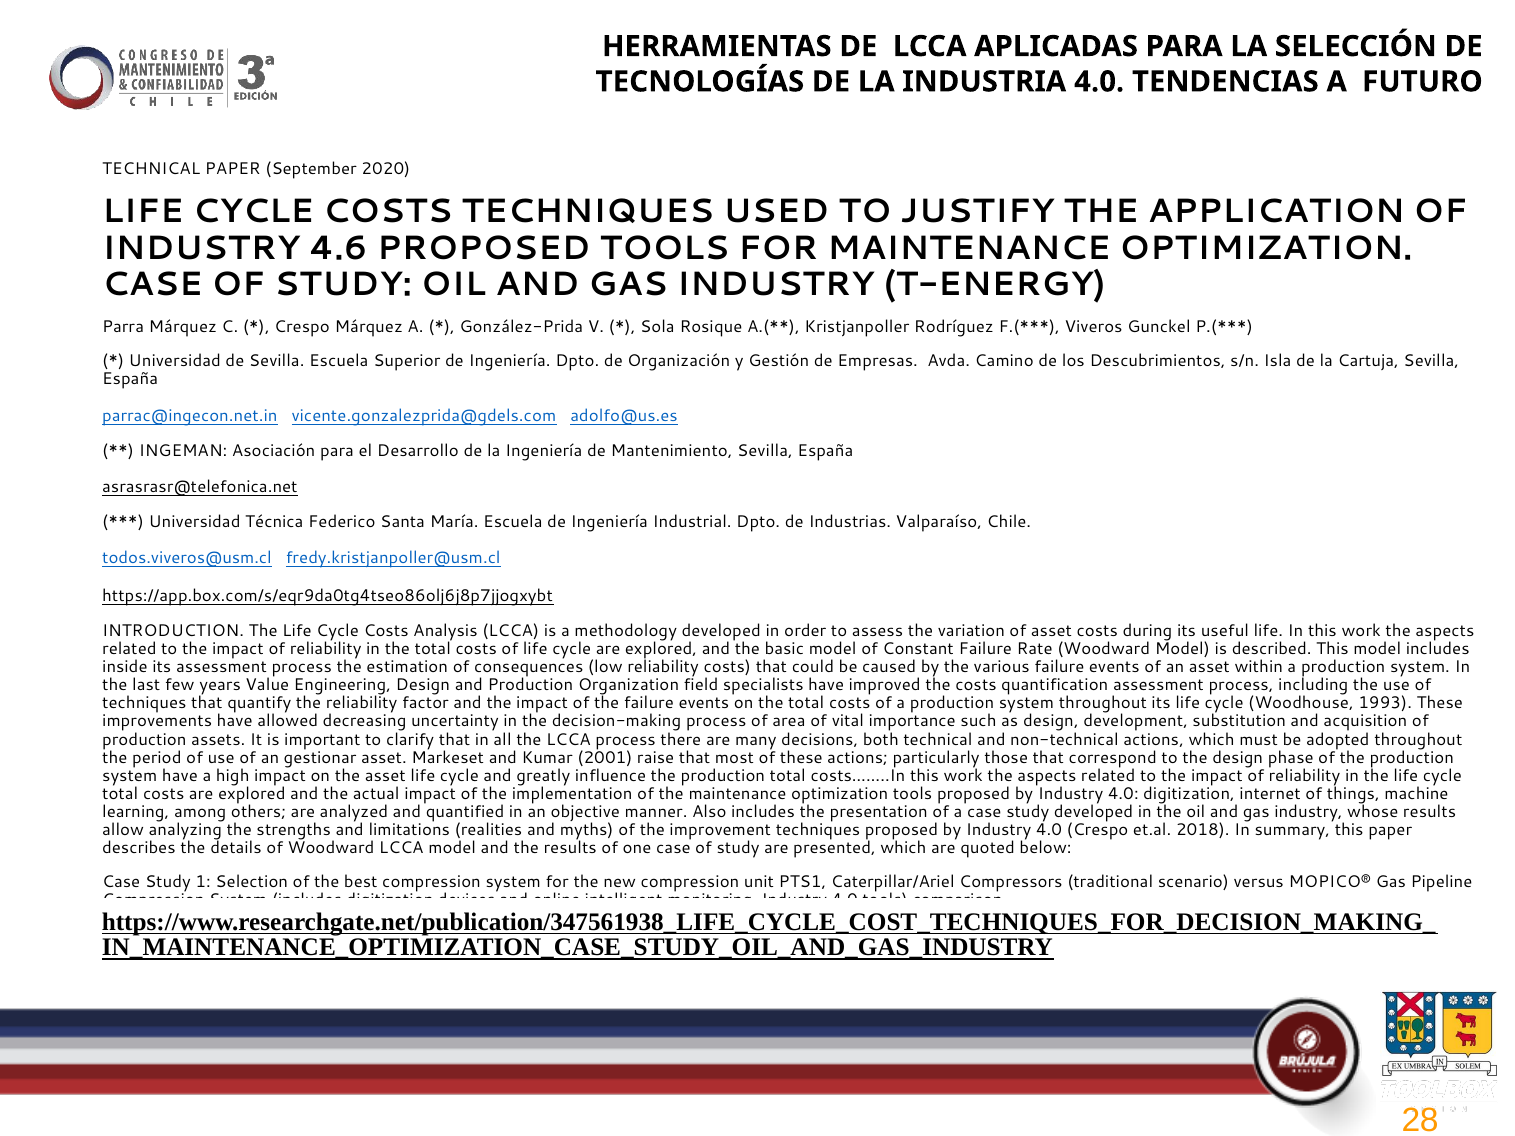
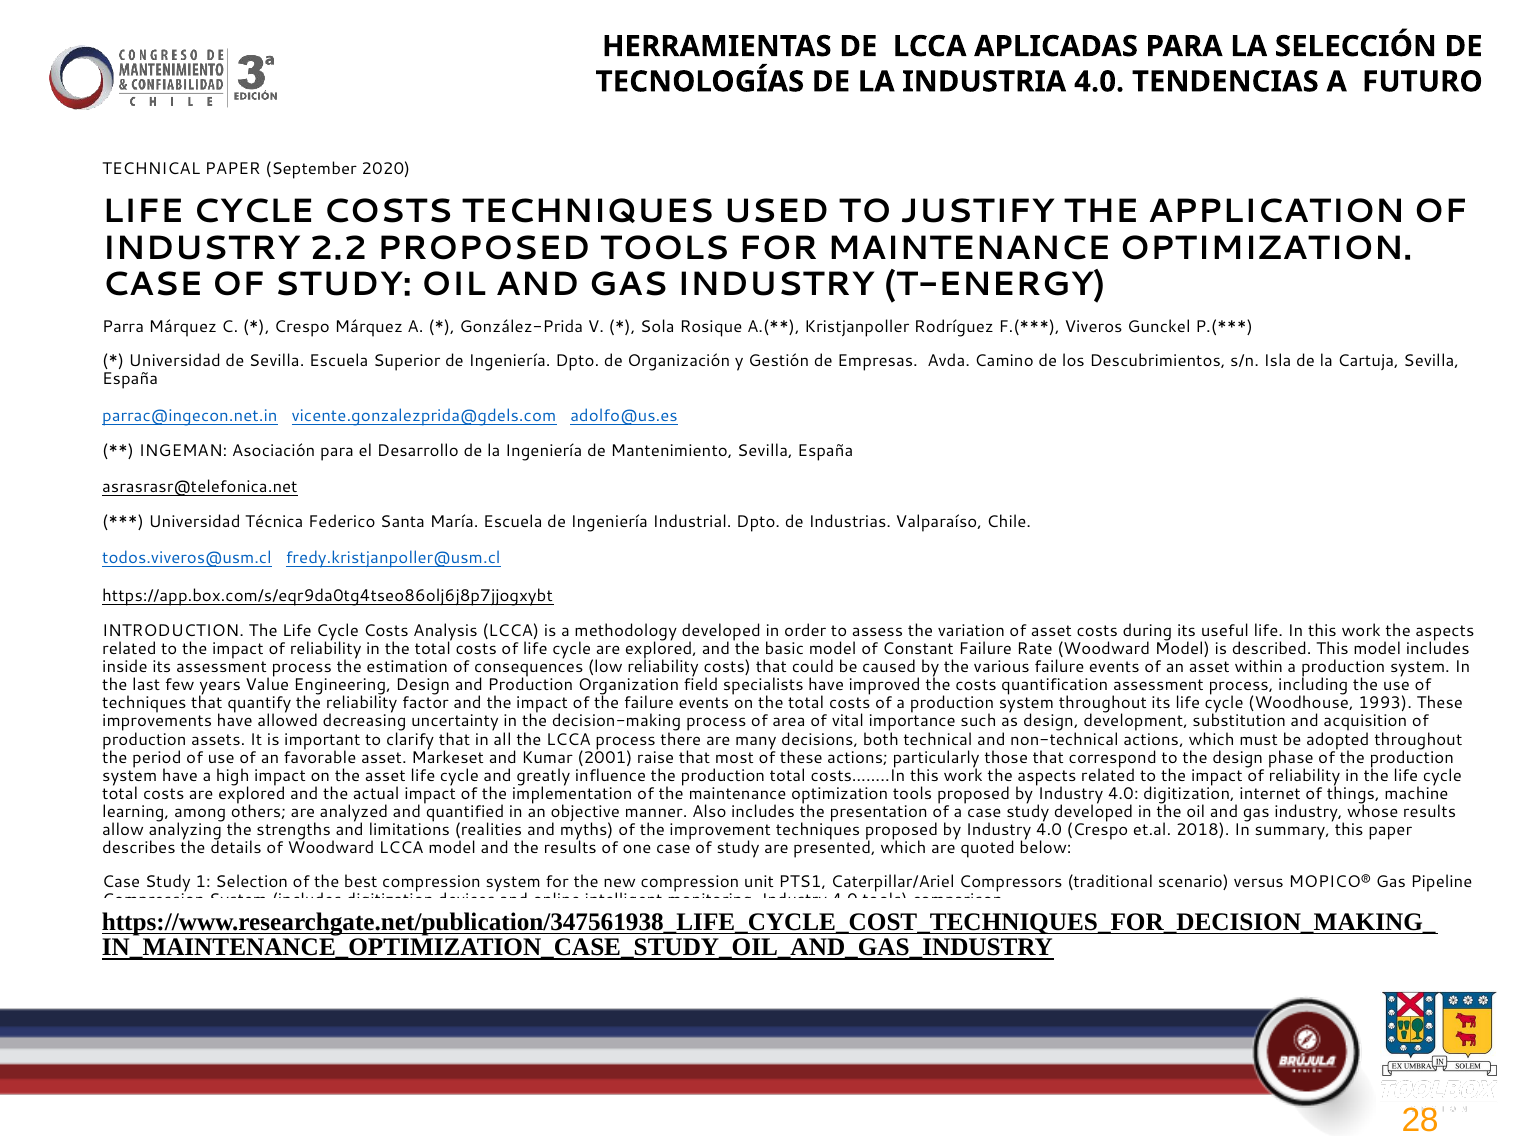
4.6: 4.6 -> 2.2
gestionar: gestionar -> favorable
